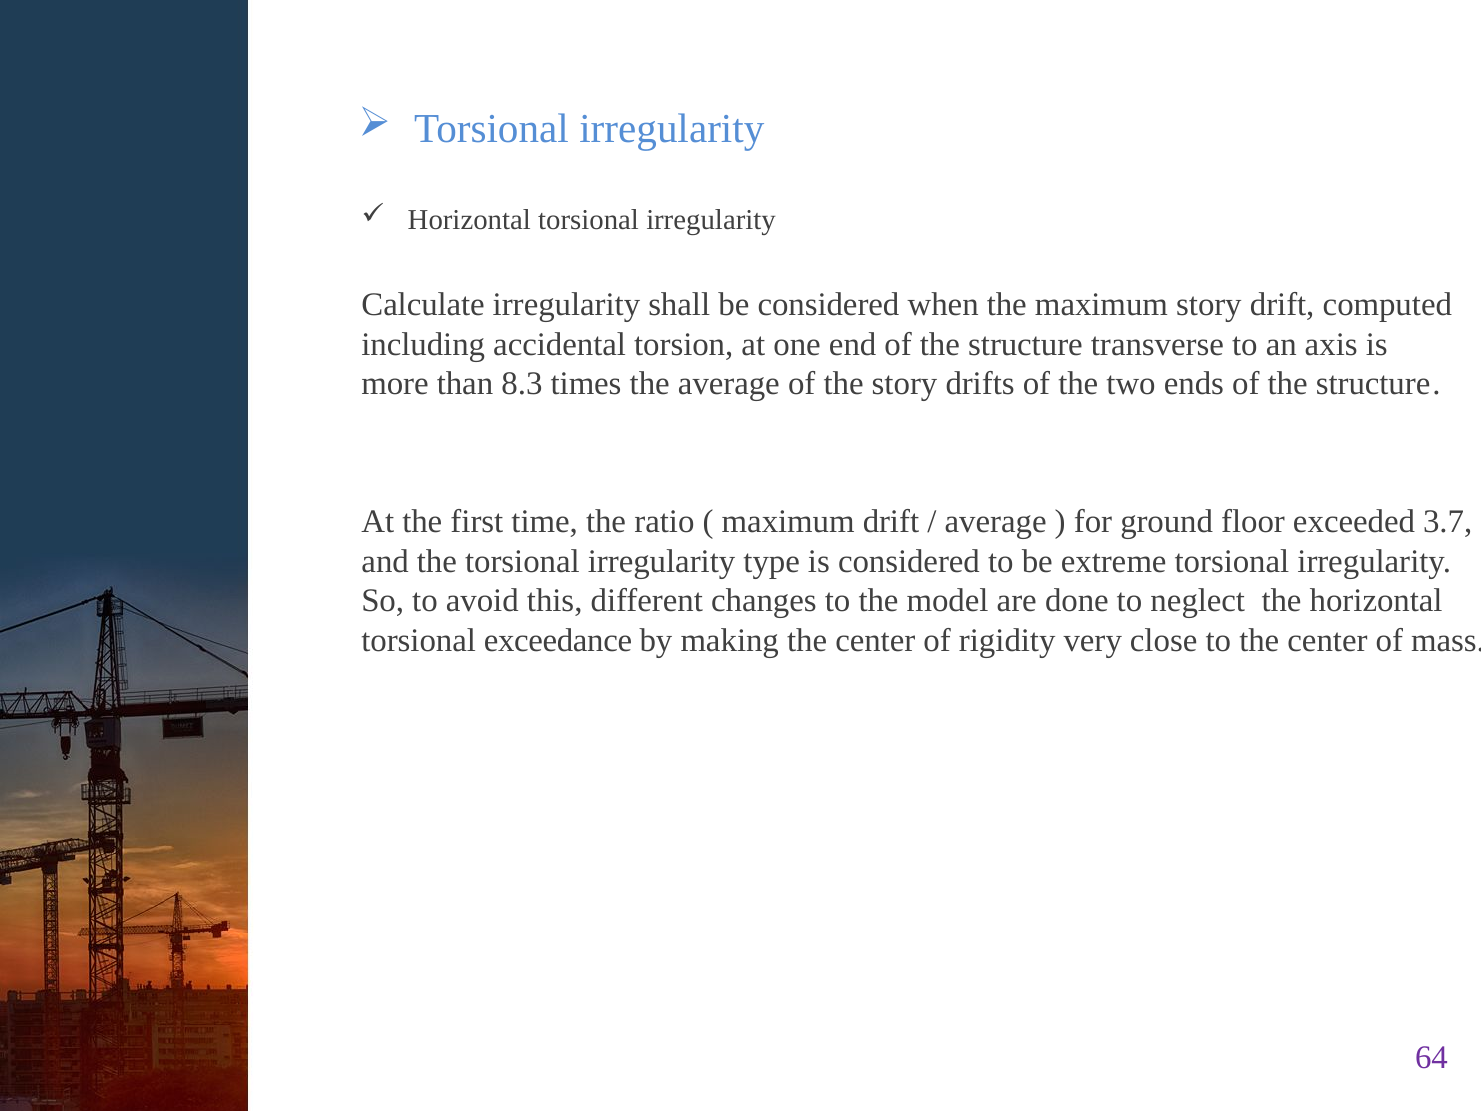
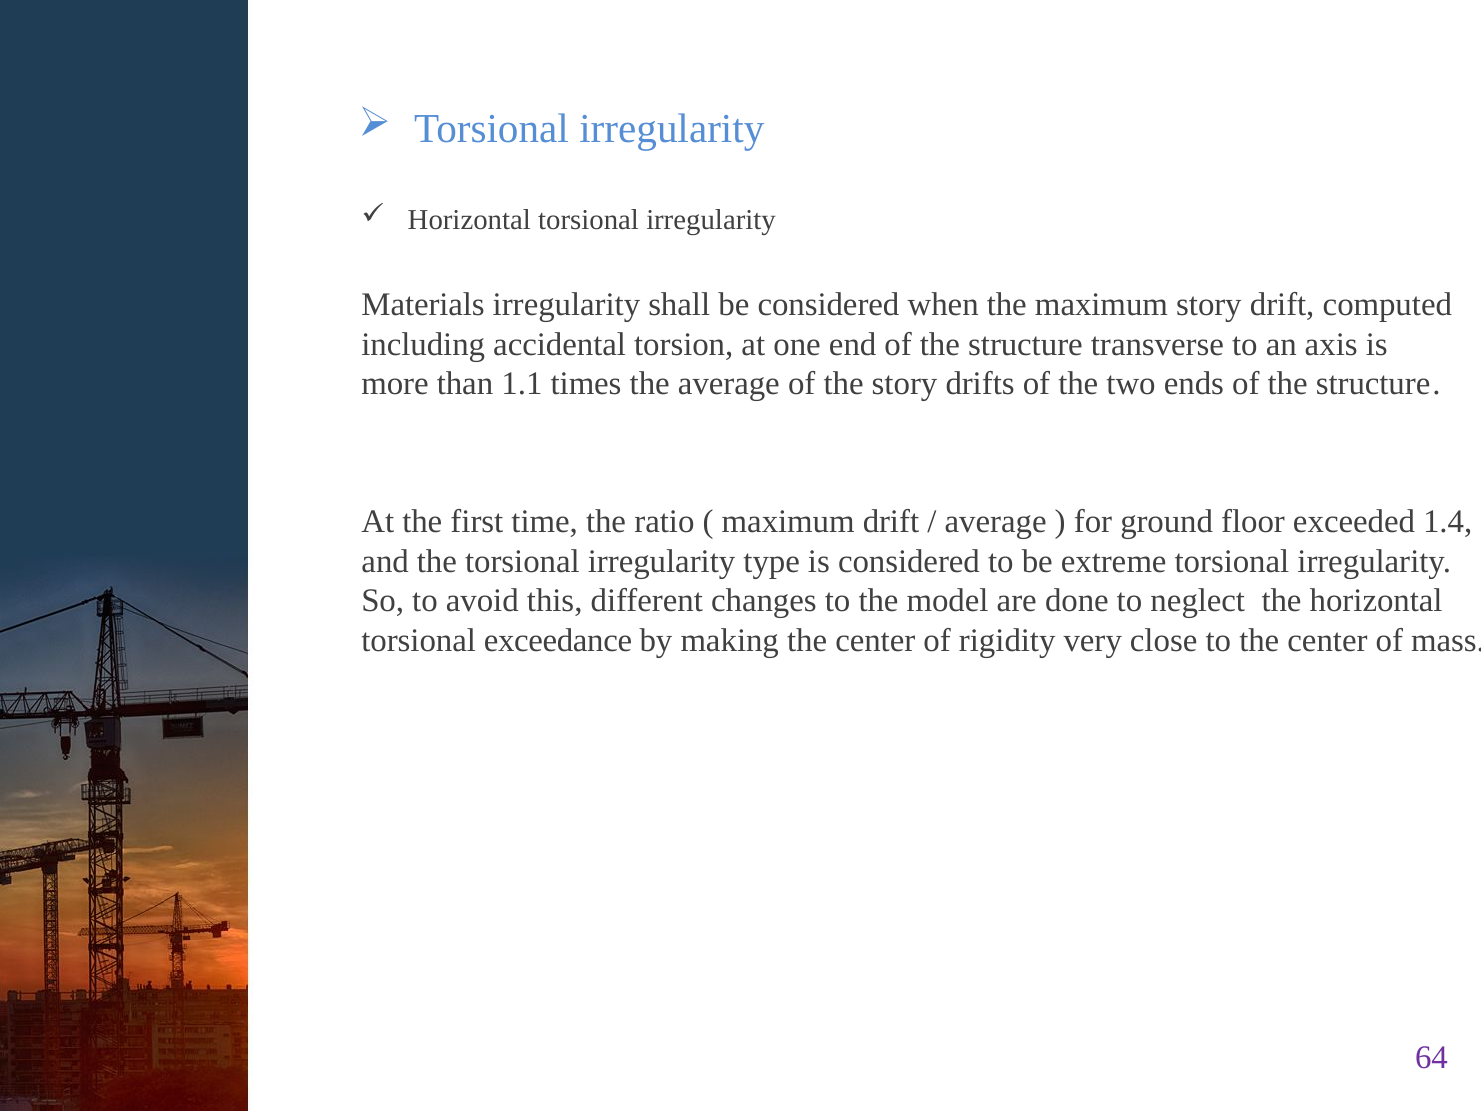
Calculate: Calculate -> Materials
8.3: 8.3 -> 1.1
3.7: 3.7 -> 1.4
